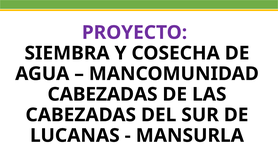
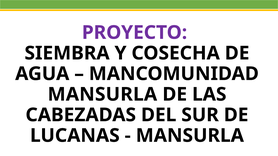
CABEZADAS at (103, 95): CABEZADAS -> MANSURLA
